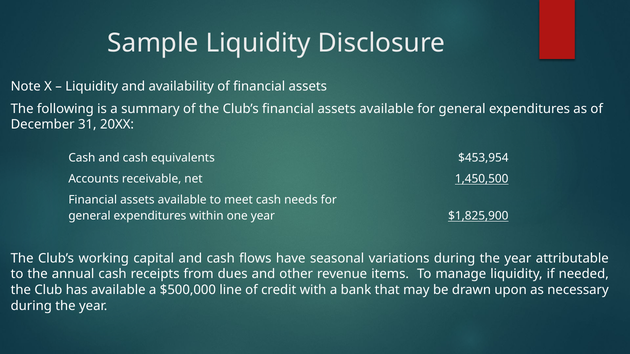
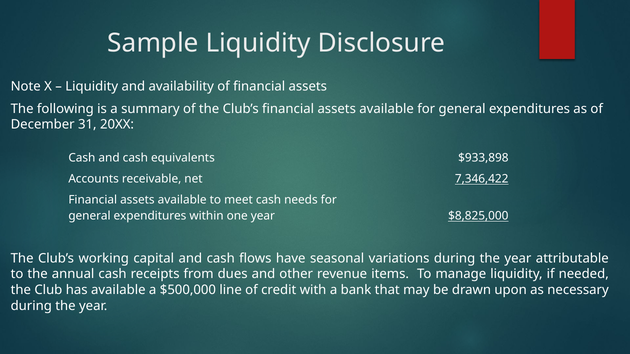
$453,954: $453,954 -> $933,898
1,450,500: 1,450,500 -> 7,346,422
$1,825,900: $1,825,900 -> $8,825,000
